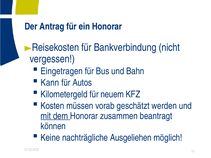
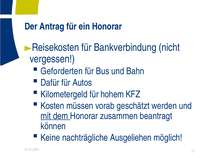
Eingetragen: Eingetragen -> Geforderten
Kann: Kann -> Dafür
neuem: neuem -> hohem
